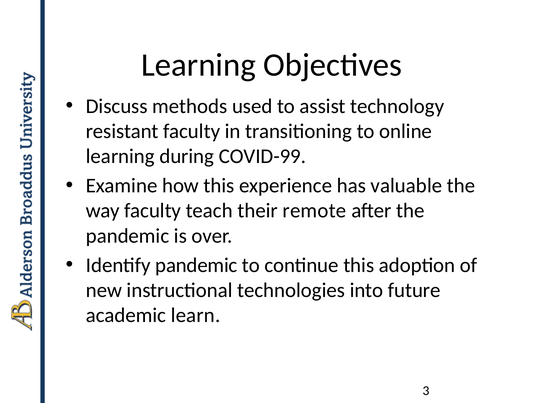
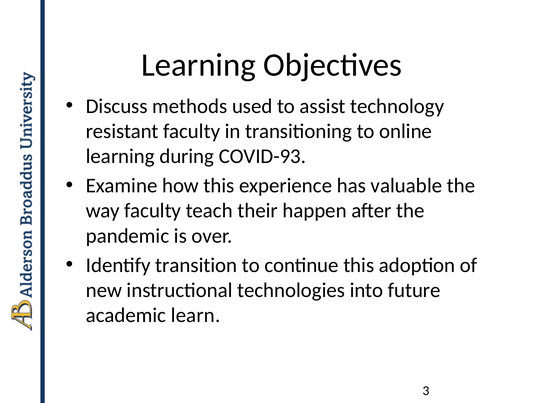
COVID-99: COVID-99 -> COVID-93
remote: remote -> happen
Identify pandemic: pandemic -> transition
